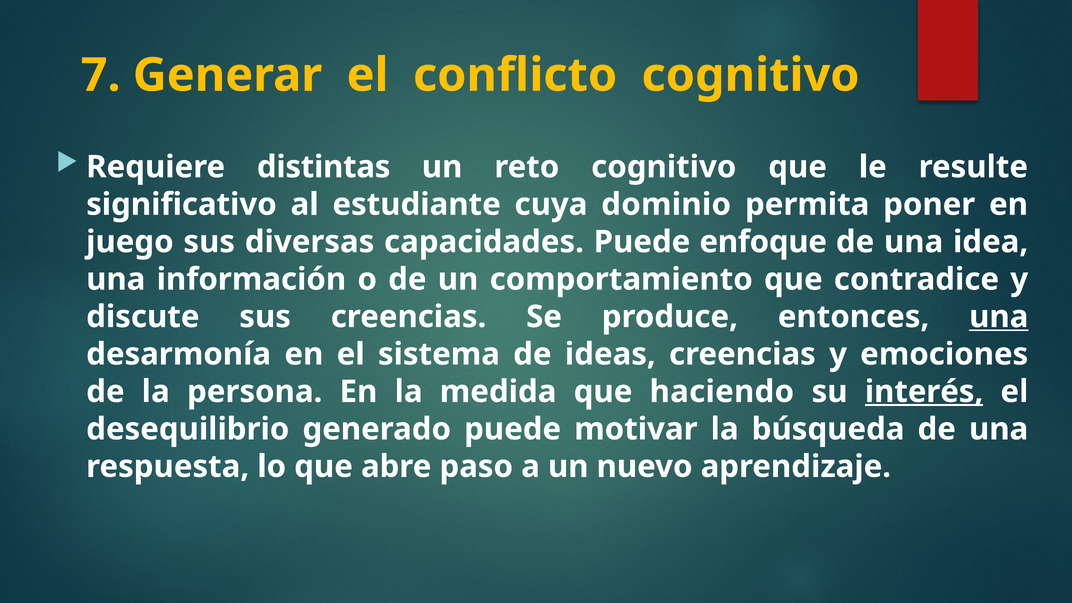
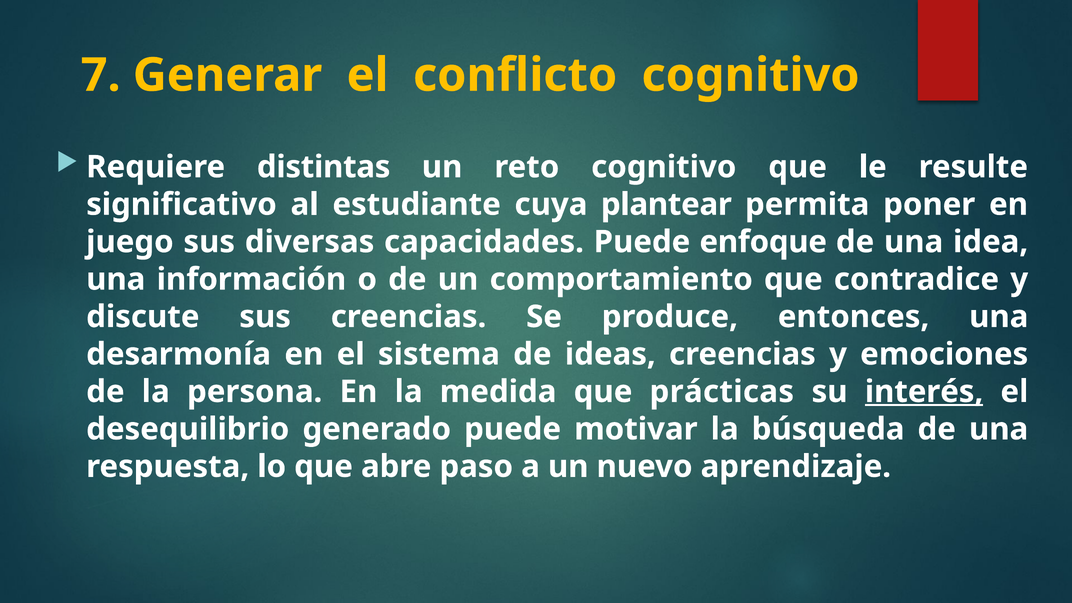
dominio: dominio -> plantear
una at (999, 317) underline: present -> none
haciendo: haciendo -> prácticas
